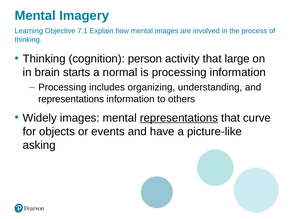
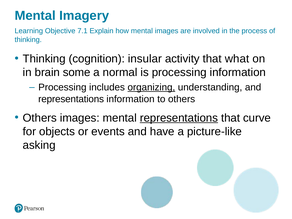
person: person -> insular
large: large -> what
starts: starts -> some
organizing underline: none -> present
Widely at (40, 118): Widely -> Others
